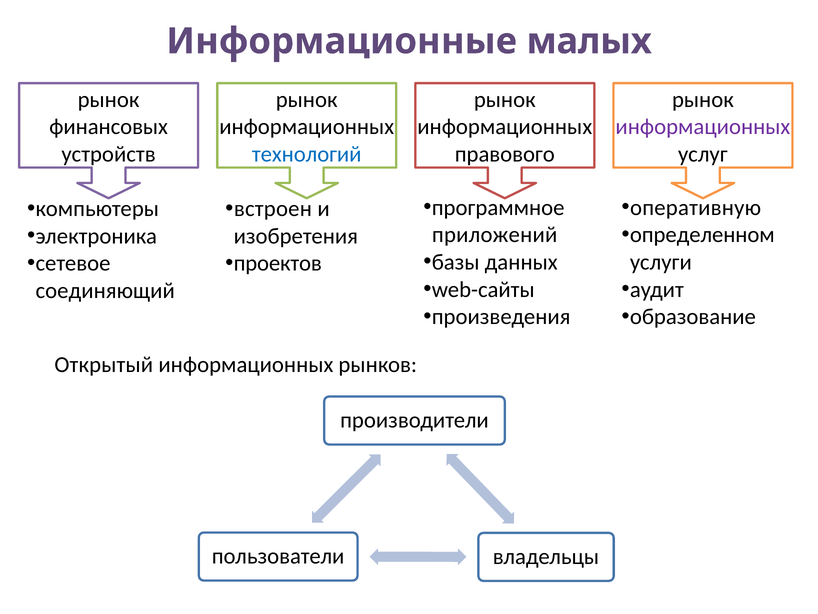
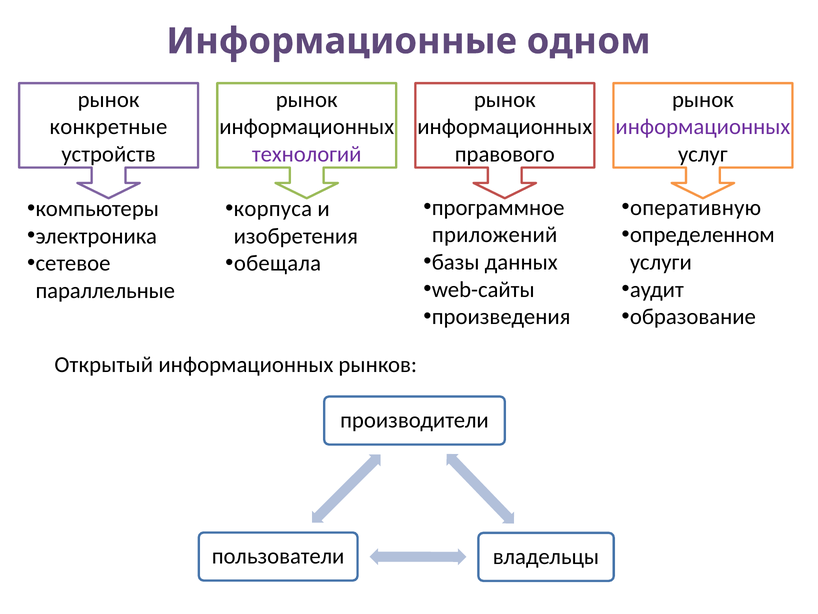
малых: малых -> одном
финансовых: финансовых -> конкретные
технологий colour: blue -> purple
встроен: встроен -> корпуса
проектов: проектов -> обещала
соединяющий: соединяющий -> параллельные
